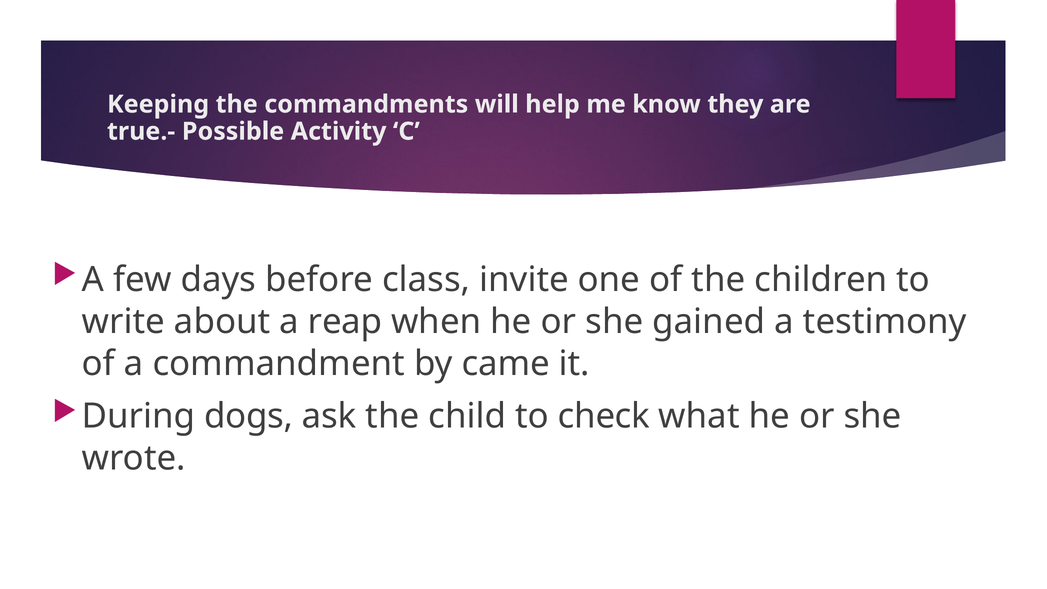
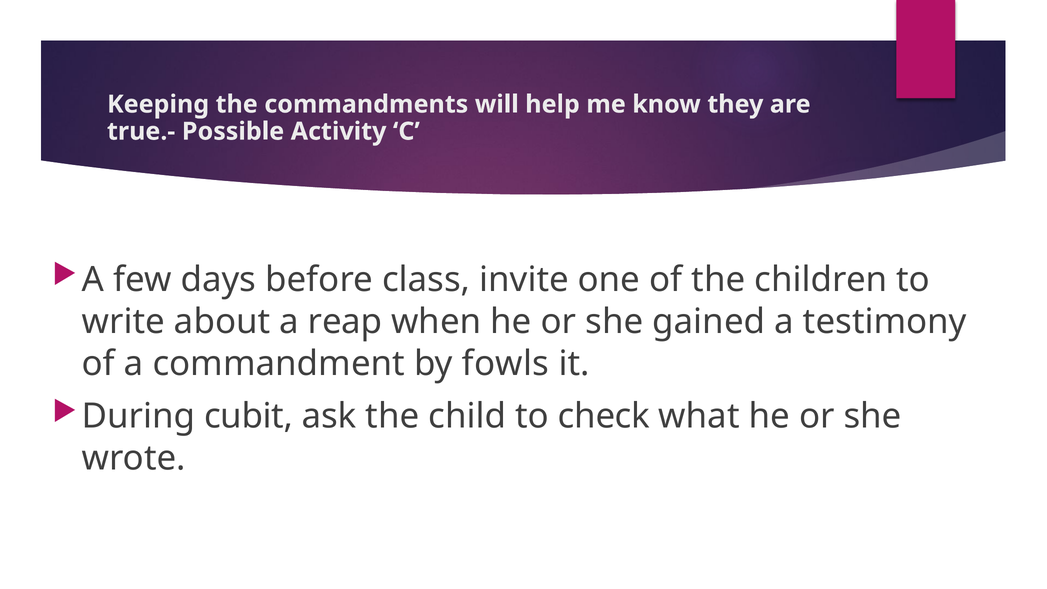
came: came -> fowls
dogs: dogs -> cubit
